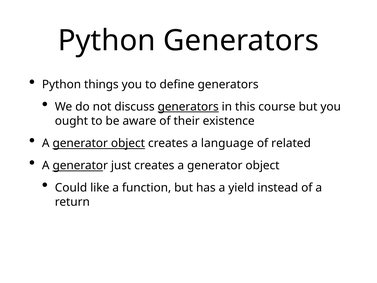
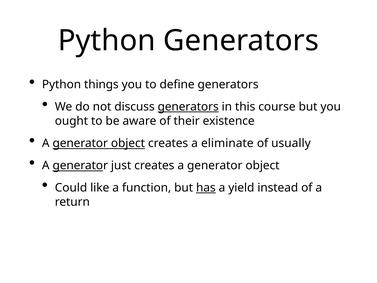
language: language -> eliminate
related: related -> usually
has underline: none -> present
